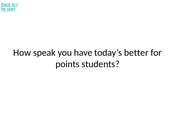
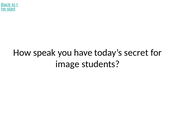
better: better -> secret
points: points -> image
